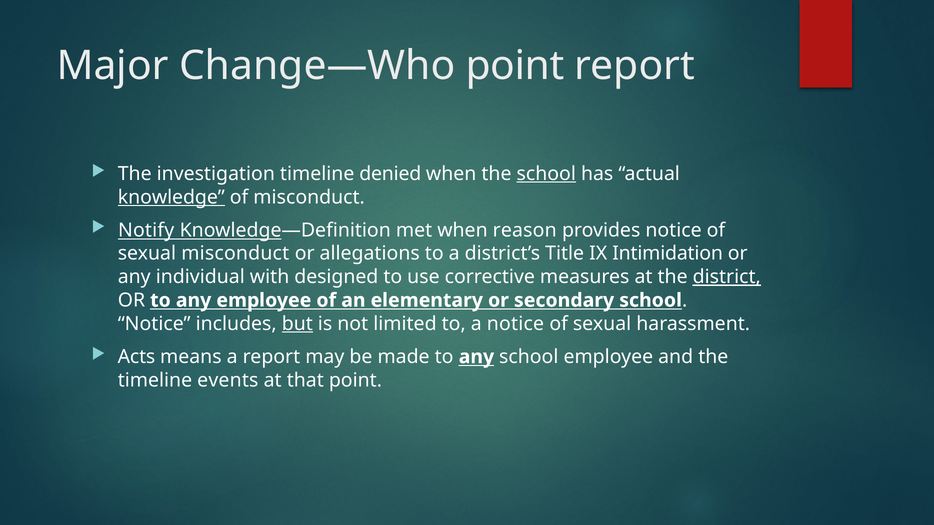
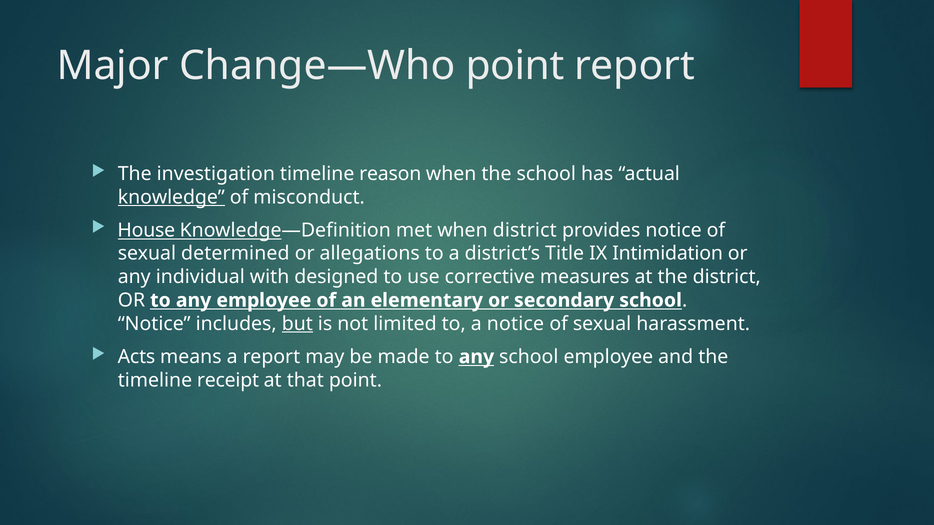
denied: denied -> reason
school at (546, 174) underline: present -> none
Notify: Notify -> House
when reason: reason -> district
sexual misconduct: misconduct -> determined
district at (727, 277) underline: present -> none
events: events -> receipt
